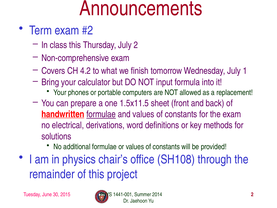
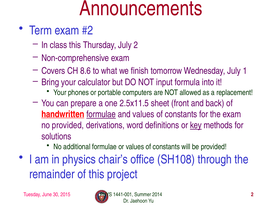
4.2: 4.2 -> 8.6
1.5x11.5: 1.5x11.5 -> 2.5x11.5
no electrical: electrical -> provided
key underline: none -> present
